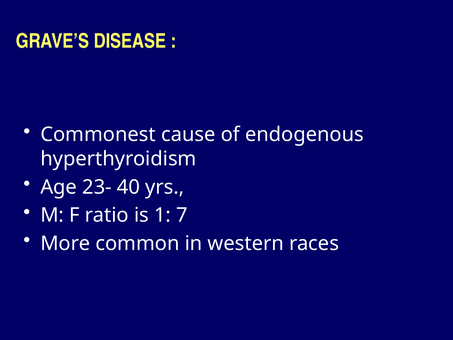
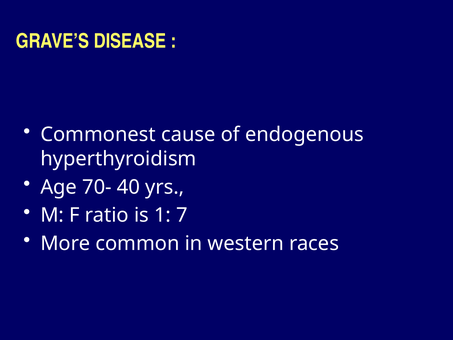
23-: 23- -> 70-
